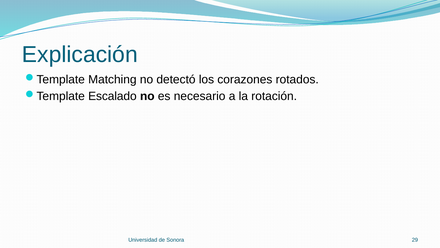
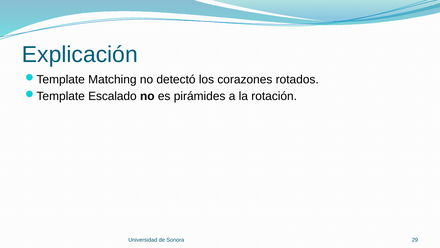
necesario: necesario -> pirámides
